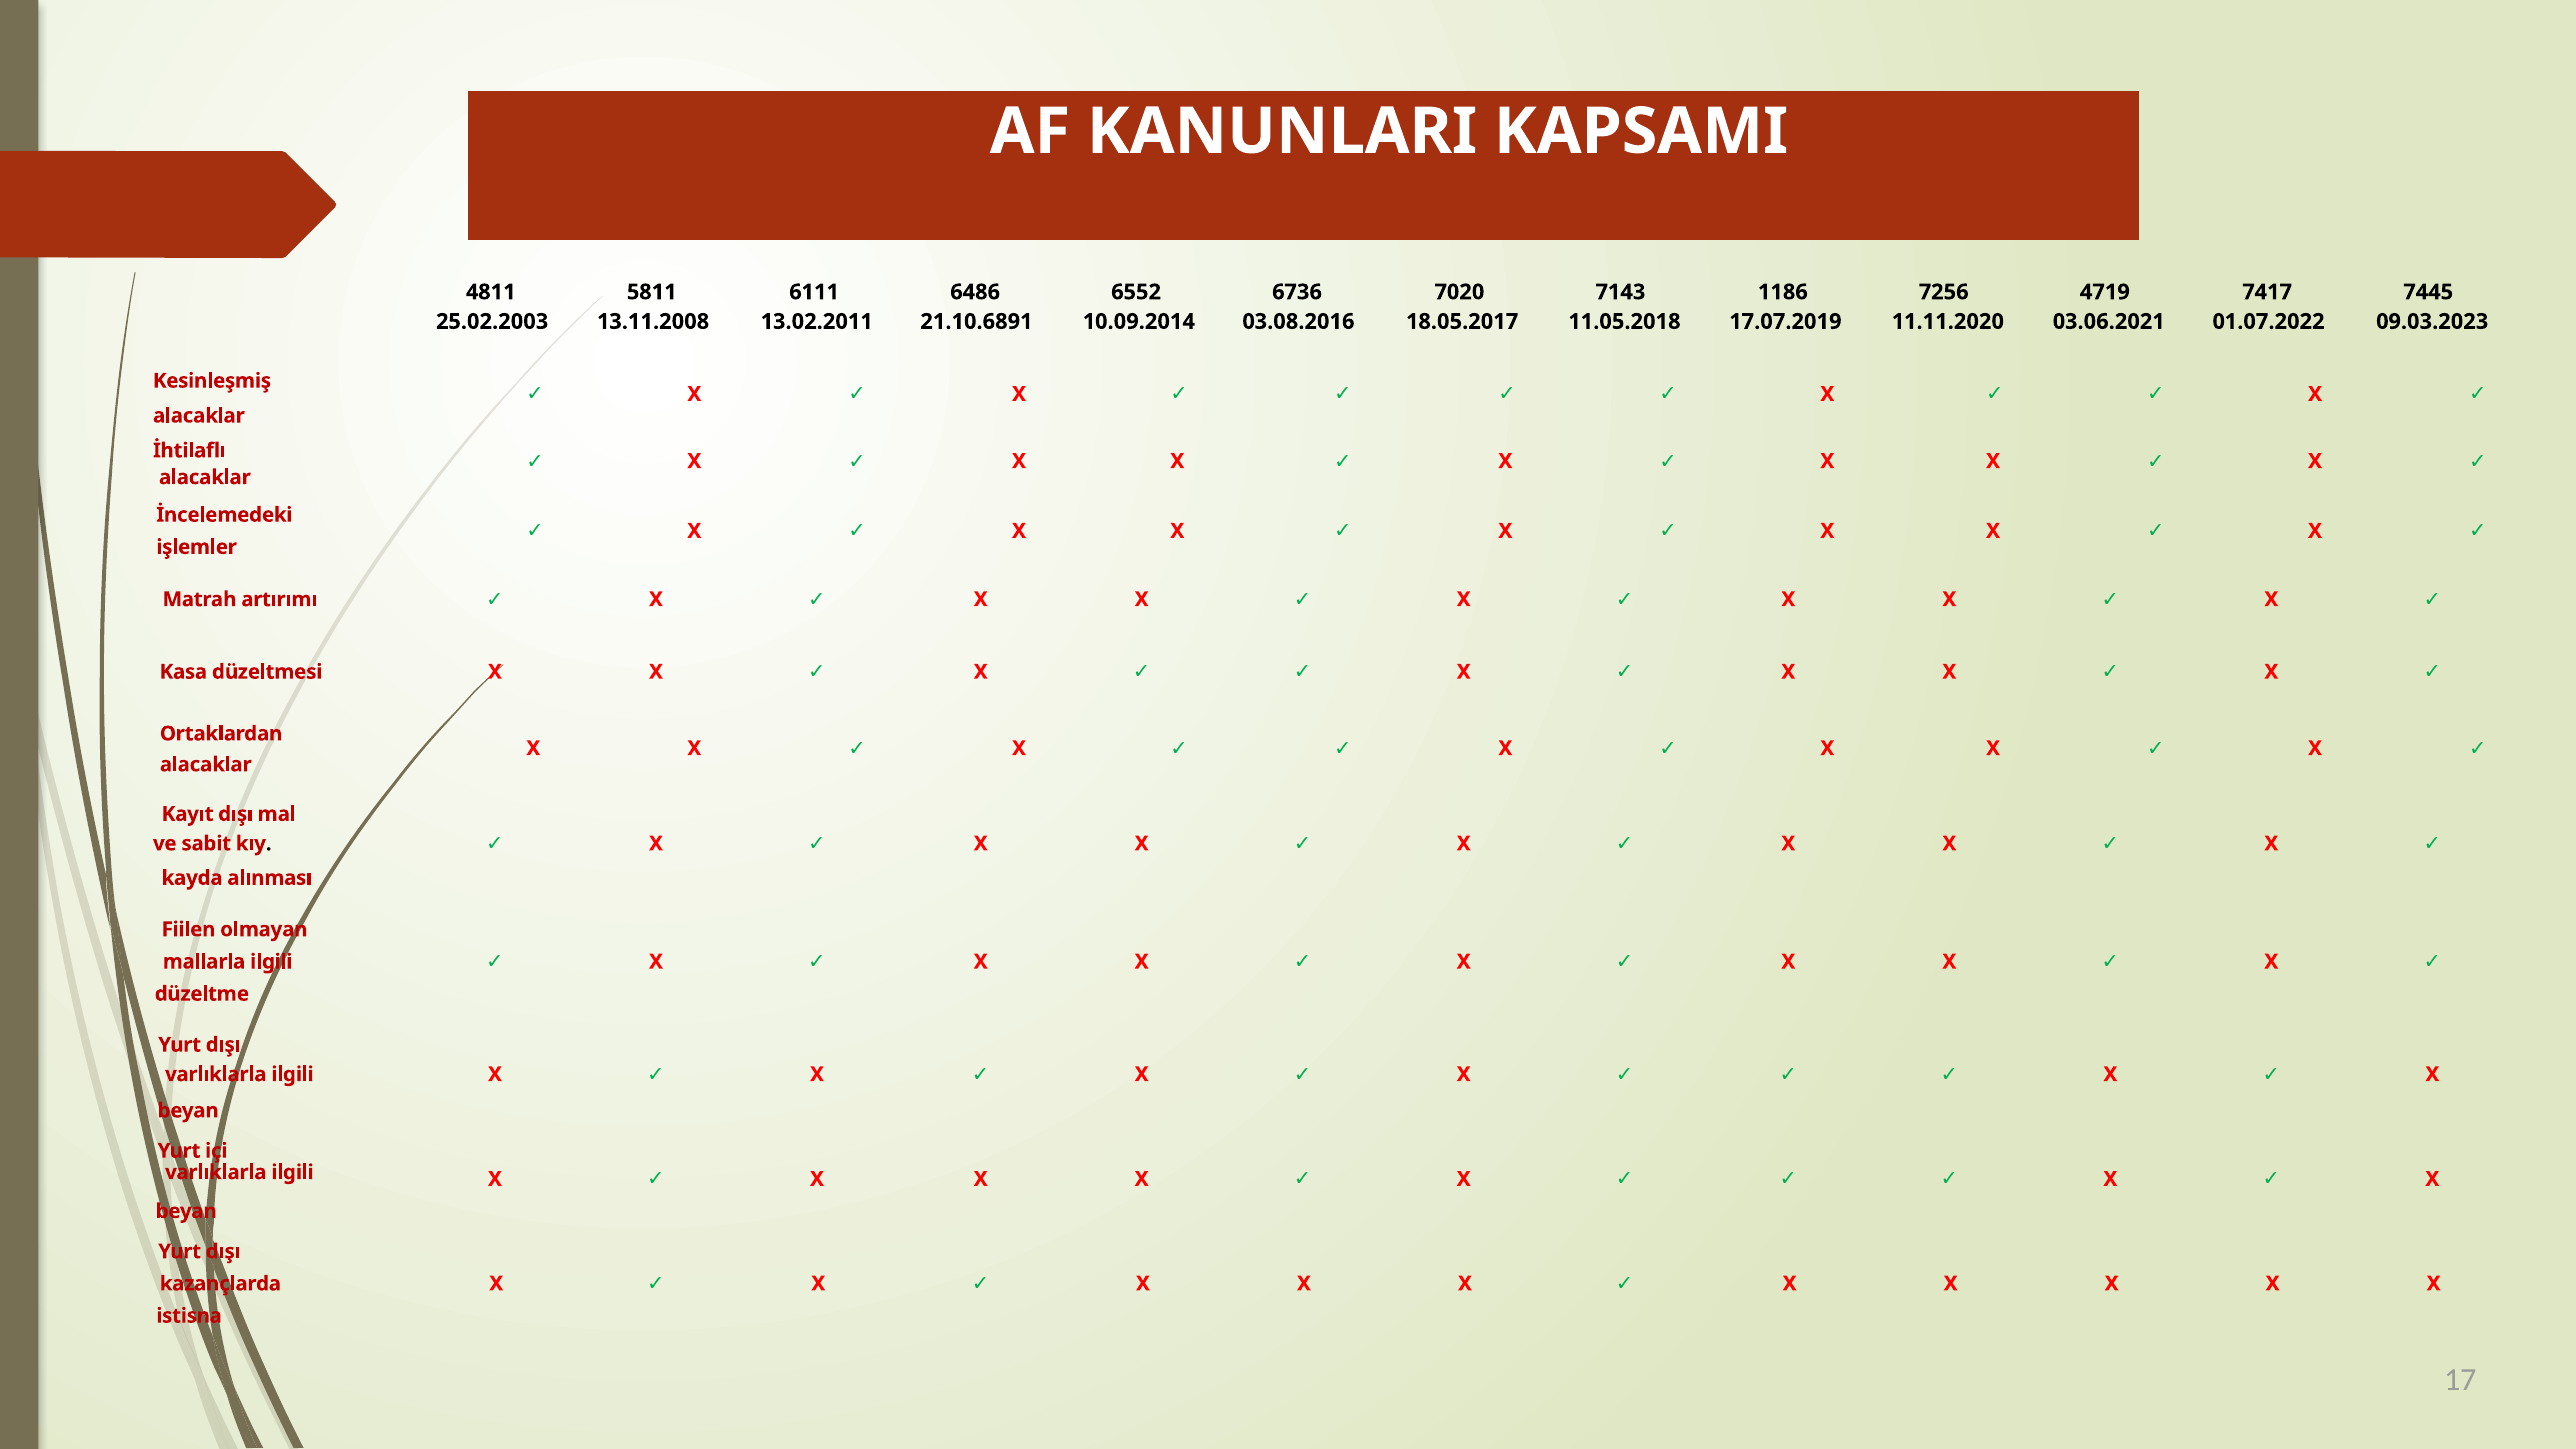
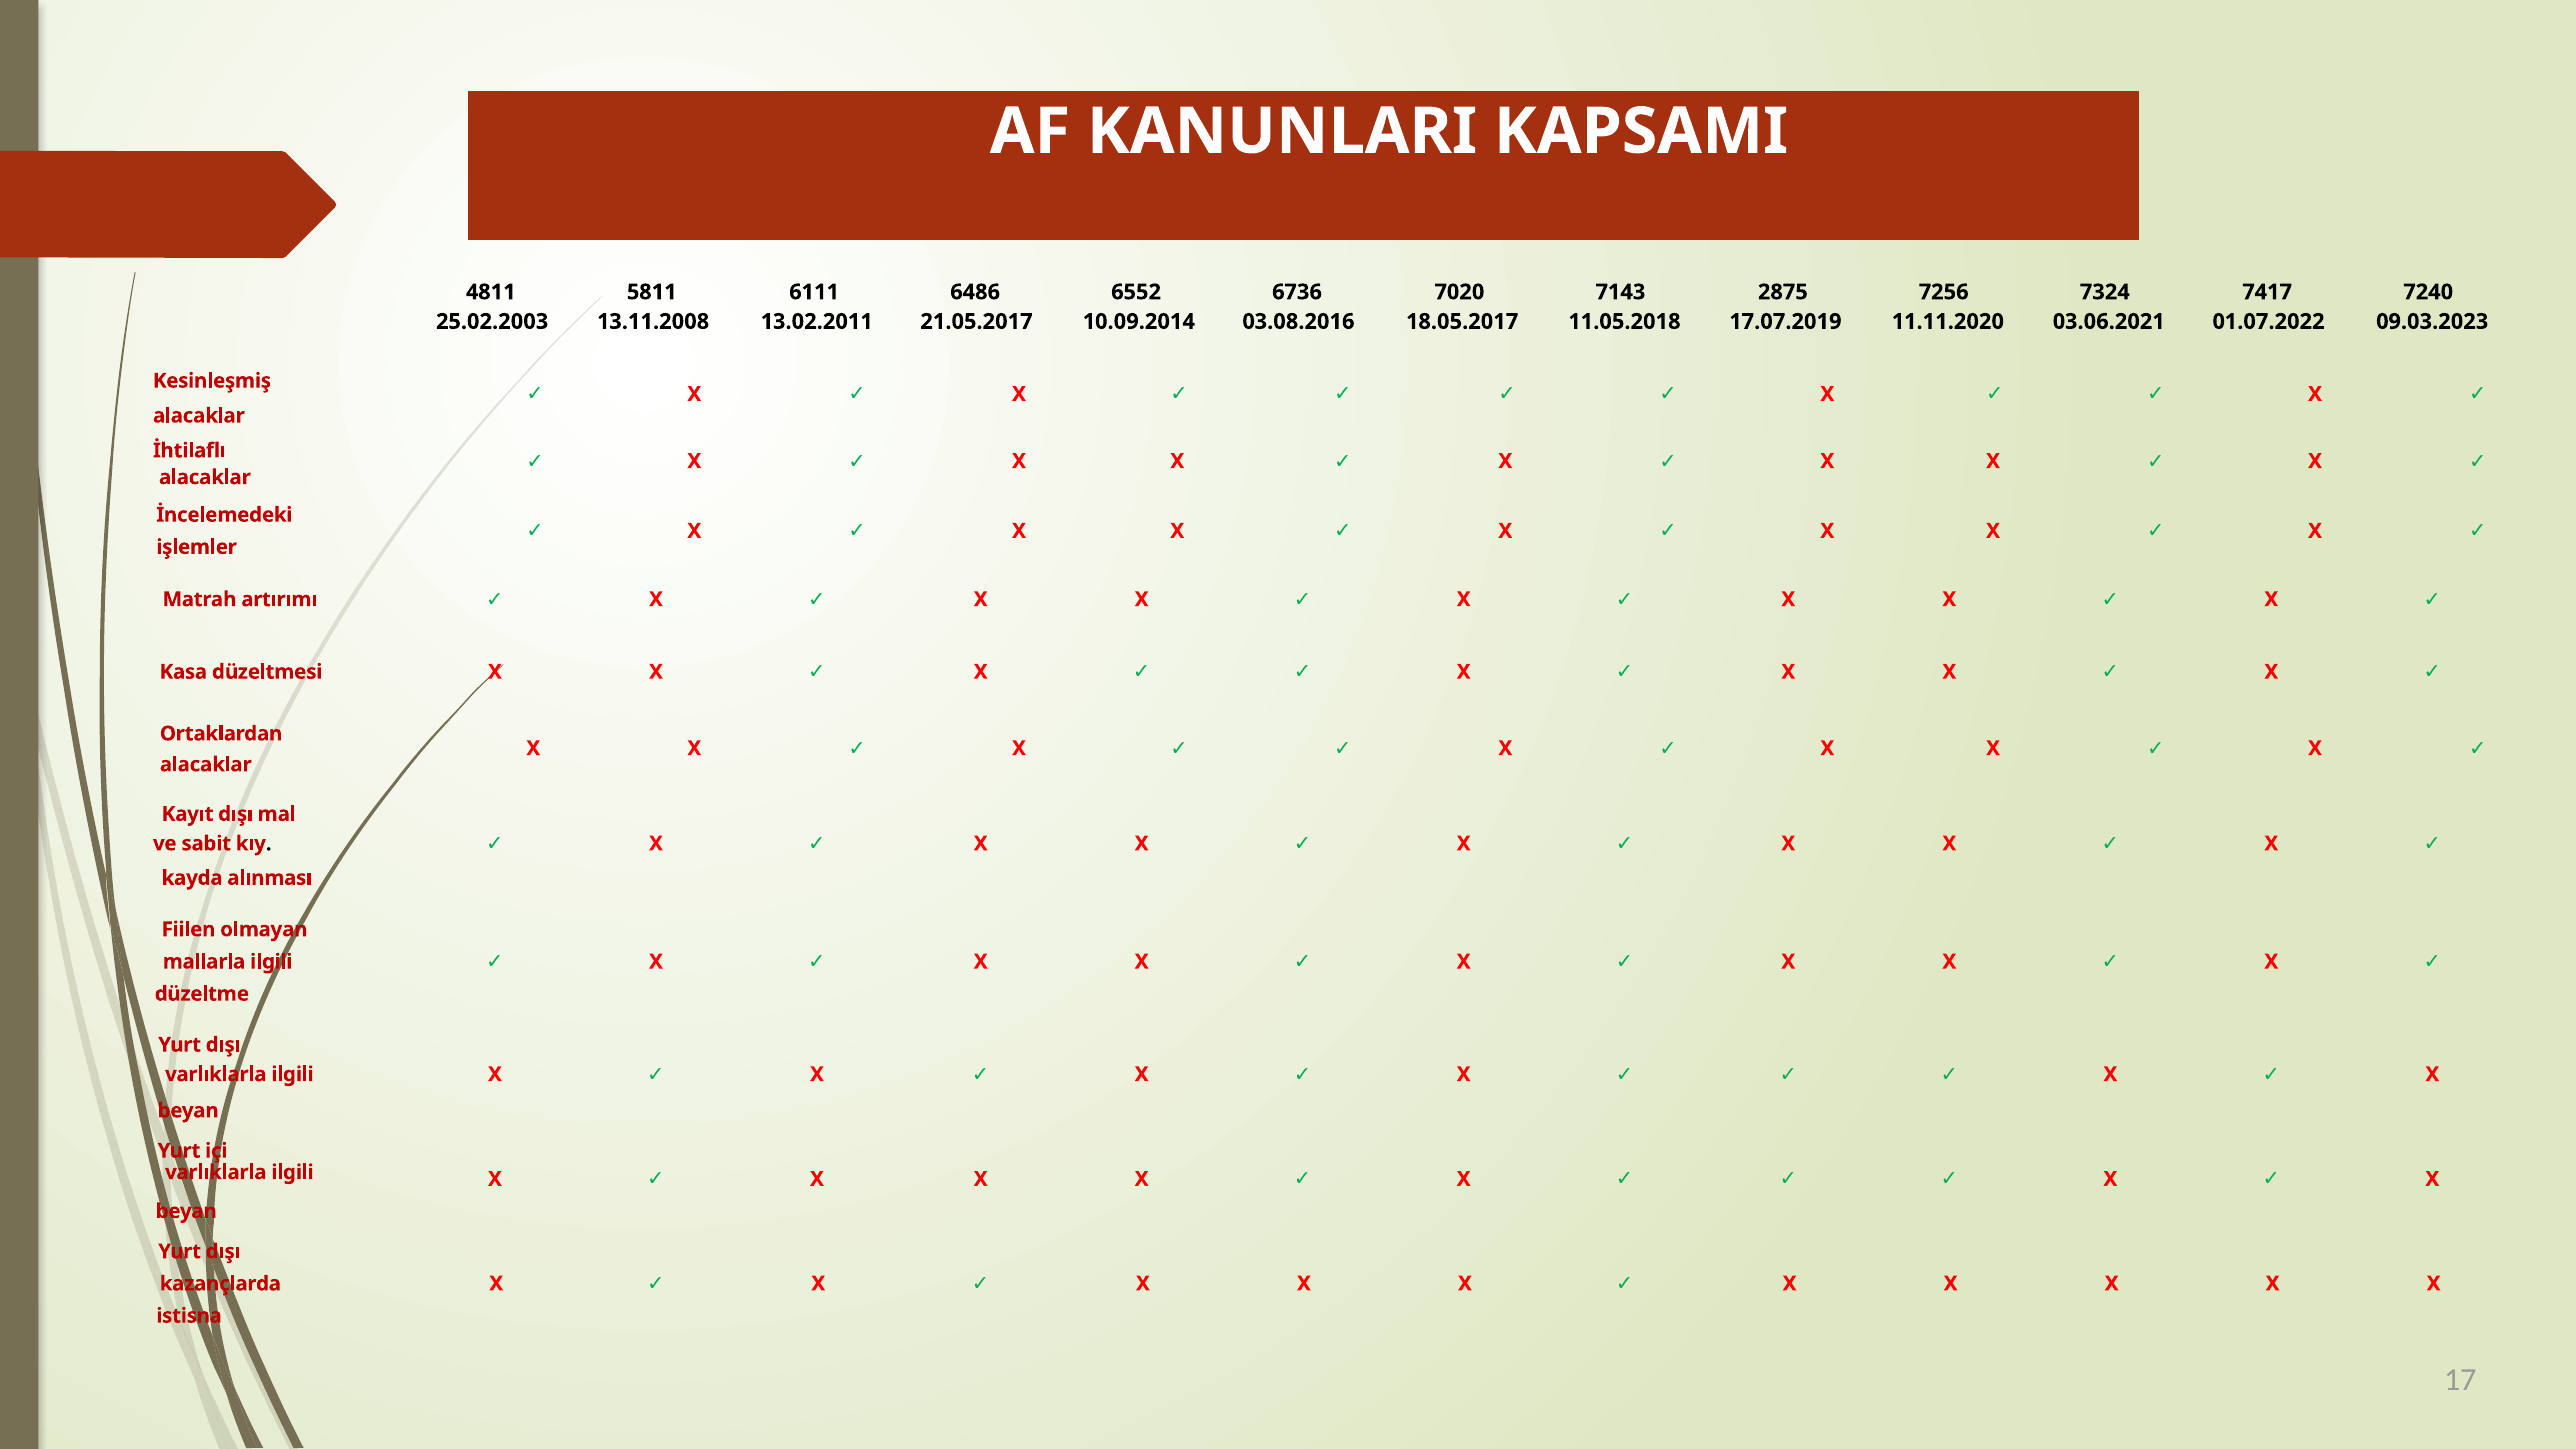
1186: 1186 -> 2875
4719: 4719 -> 7324
7445: 7445 -> 7240
21.10.6891: 21.10.6891 -> 21.05.2017
